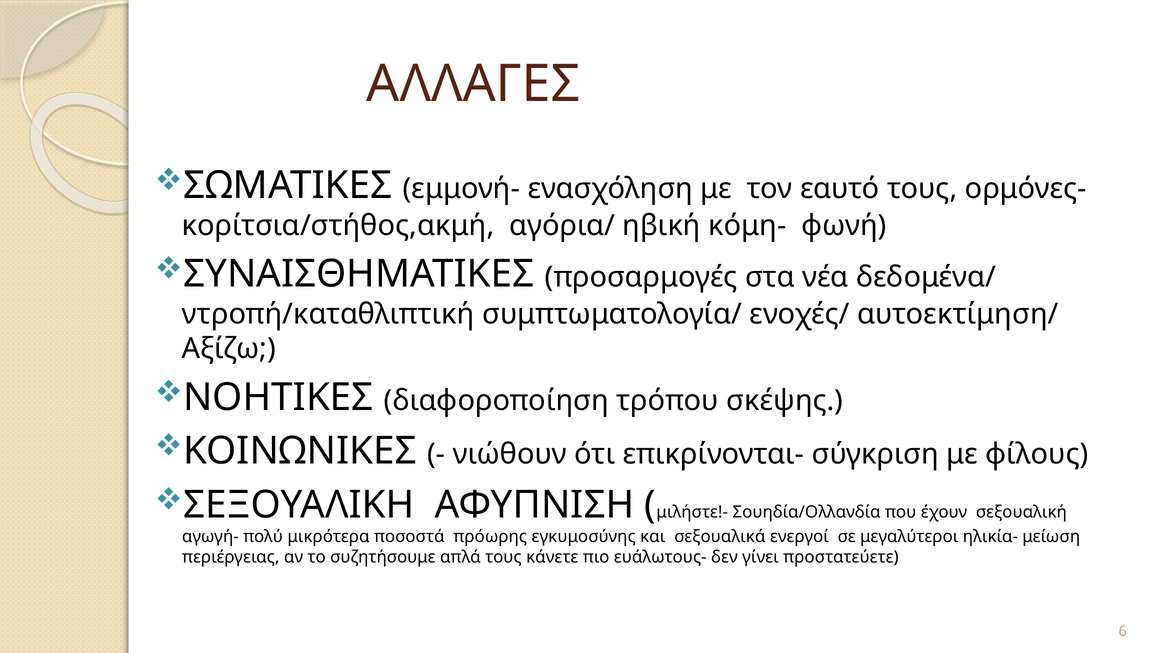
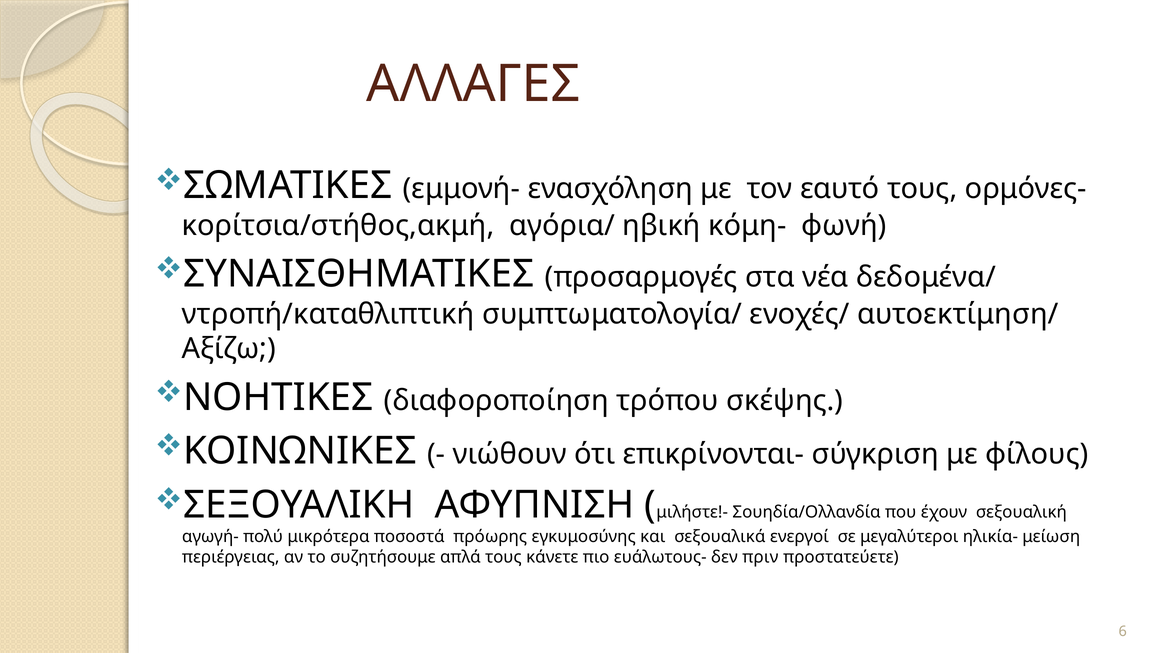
γίνει: γίνει -> πριν
